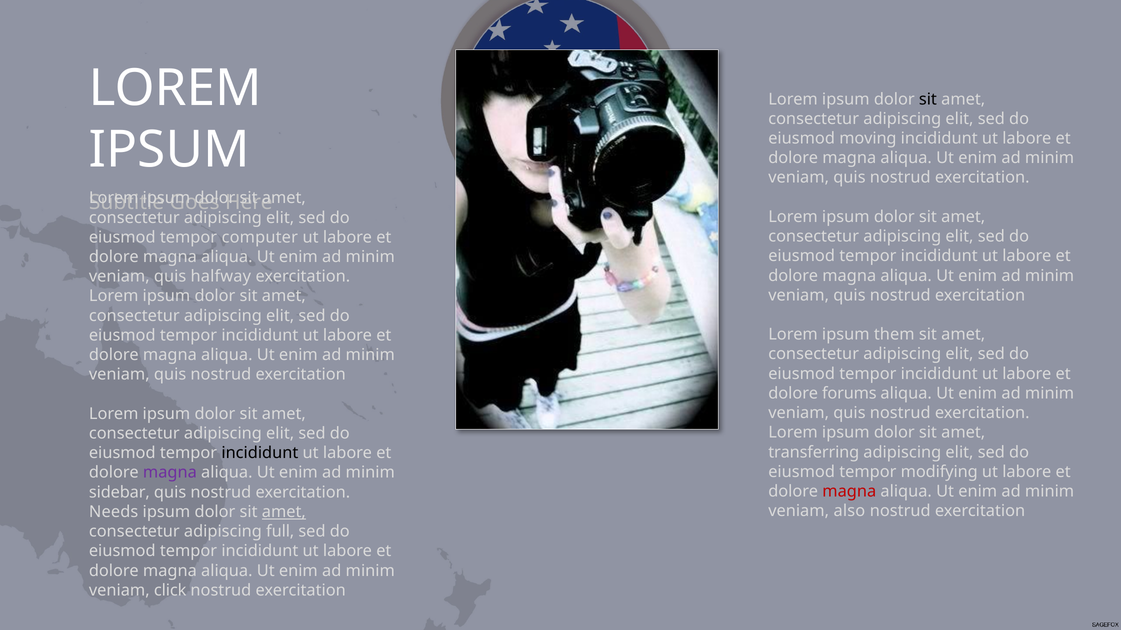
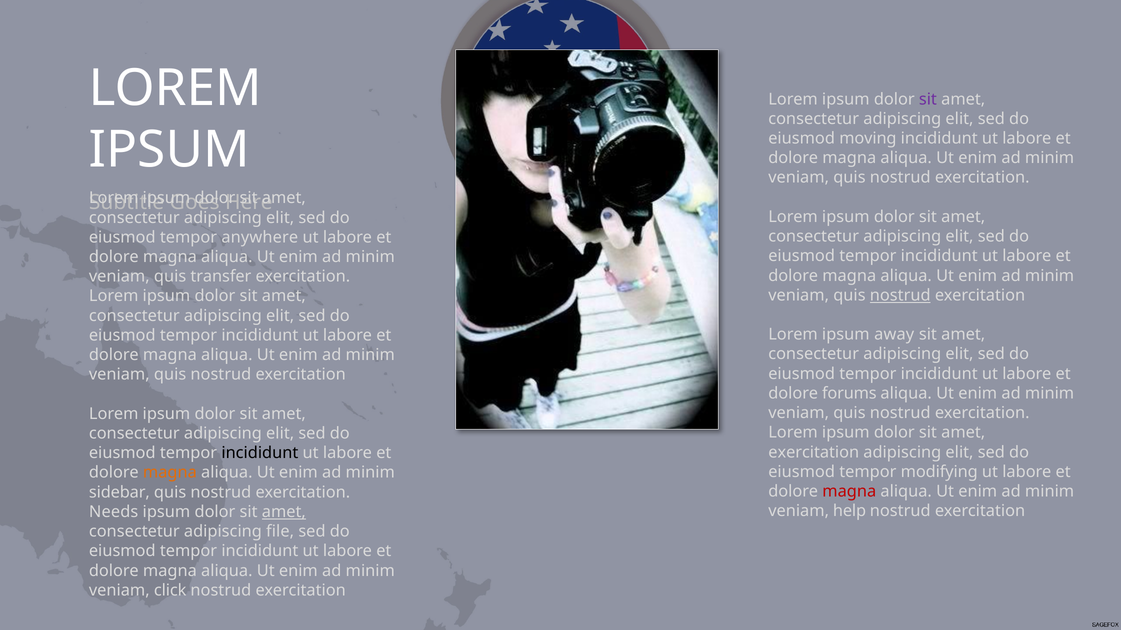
sit at (928, 99) colour: black -> purple
computer: computer -> anywhere
halfway: halfway -> transfer
nostrud at (900, 296) underline: none -> present
them: them -> away
transferring at (814, 453): transferring -> exercitation
magna at (170, 473) colour: purple -> orange
also: also -> help
full: full -> file
